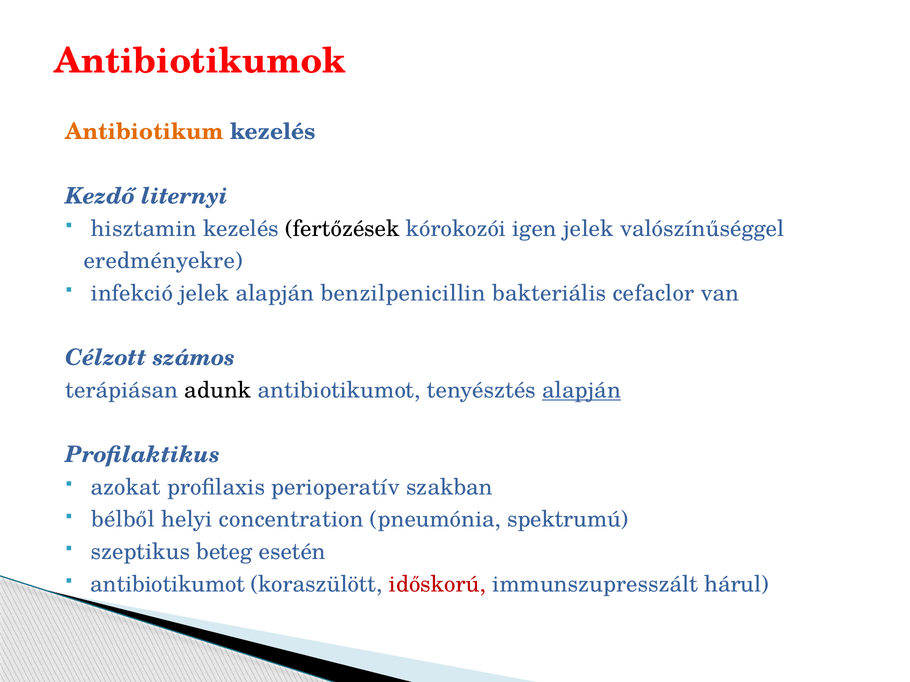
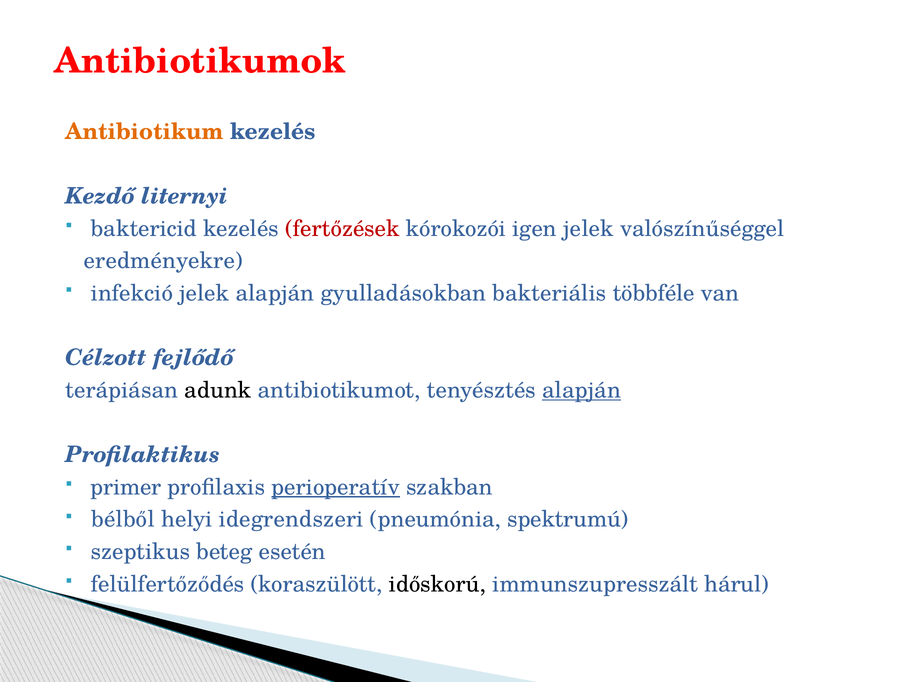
hisztamin: hisztamin -> baktericid
fertőzések colour: black -> red
benzilpenicillin: benzilpenicillin -> gyulladásokban
cefaclor: cefaclor -> többféle
számos: számos -> fejlődő
azokat: azokat -> primer
perioperatív underline: none -> present
concentration: concentration -> idegrendszeri
antibiotikumot at (168, 585): antibiotikumot -> felülfertőződés
időskorú colour: red -> black
